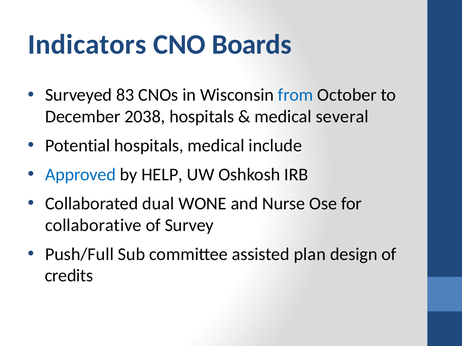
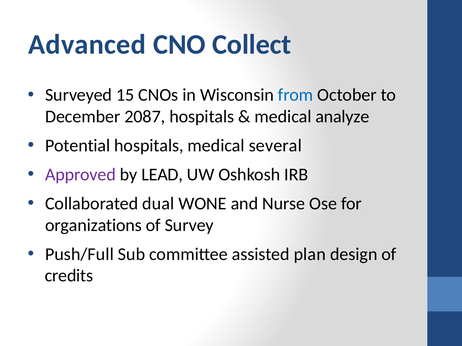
Indicators: Indicators -> Advanced
Boards: Boards -> Collect
83: 83 -> 15
2038: 2038 -> 2087
several: several -> analyze
include: include -> several
Approved colour: blue -> purple
HELP: HELP -> LEAD
collaborative: collaborative -> organizations
